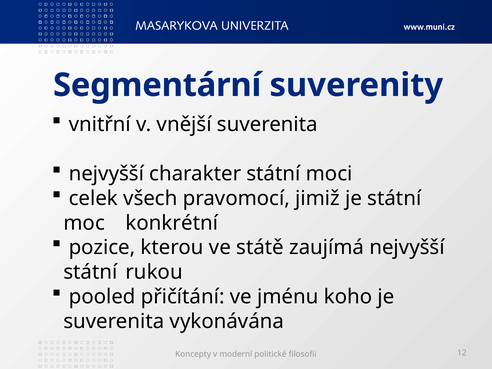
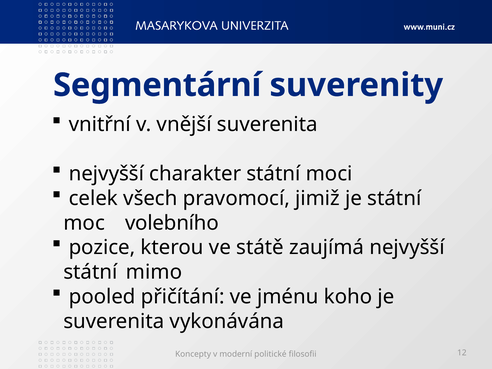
konkrétní: konkrétní -> volebního
rukou: rukou -> mimo
